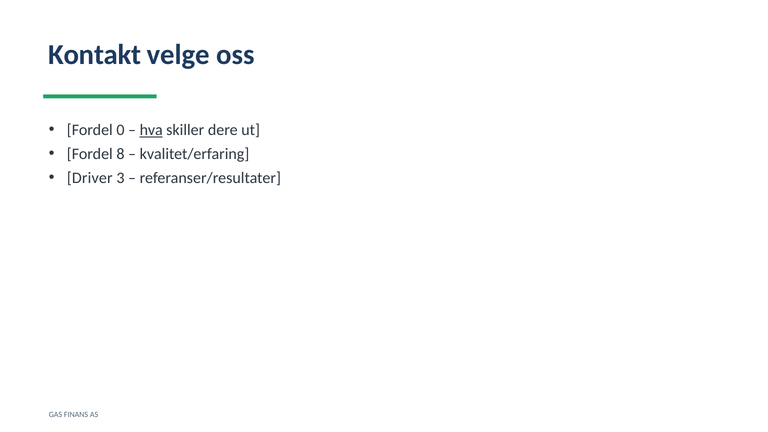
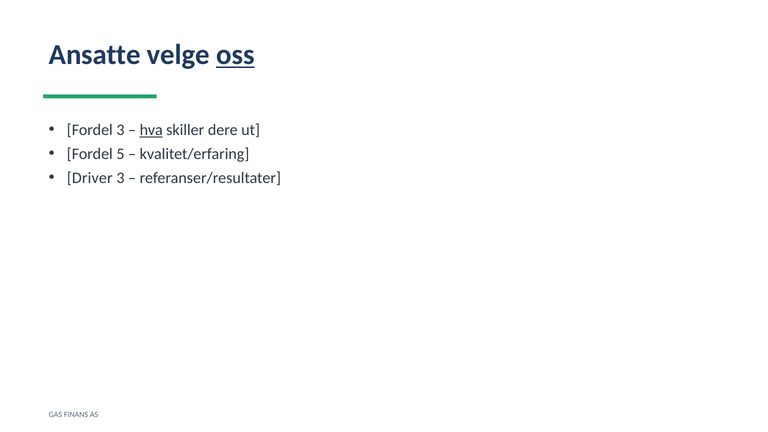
Kontakt: Kontakt -> Ansatte
oss underline: none -> present
Fordel 0: 0 -> 3
8: 8 -> 5
